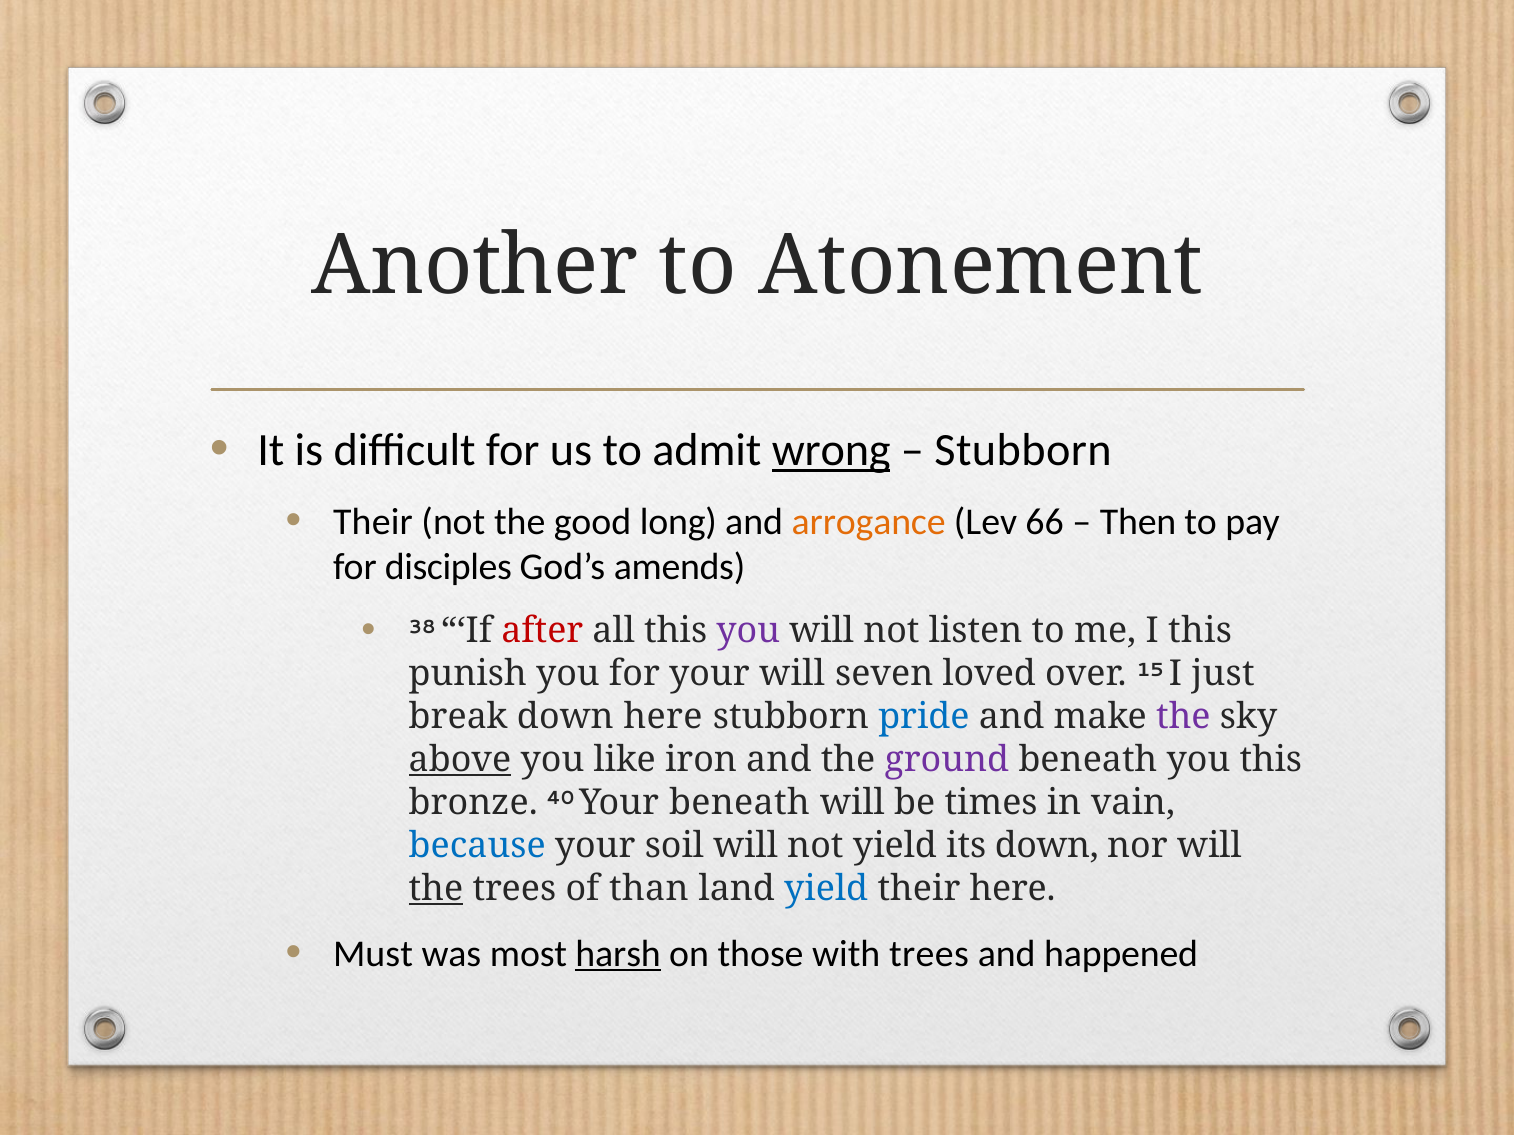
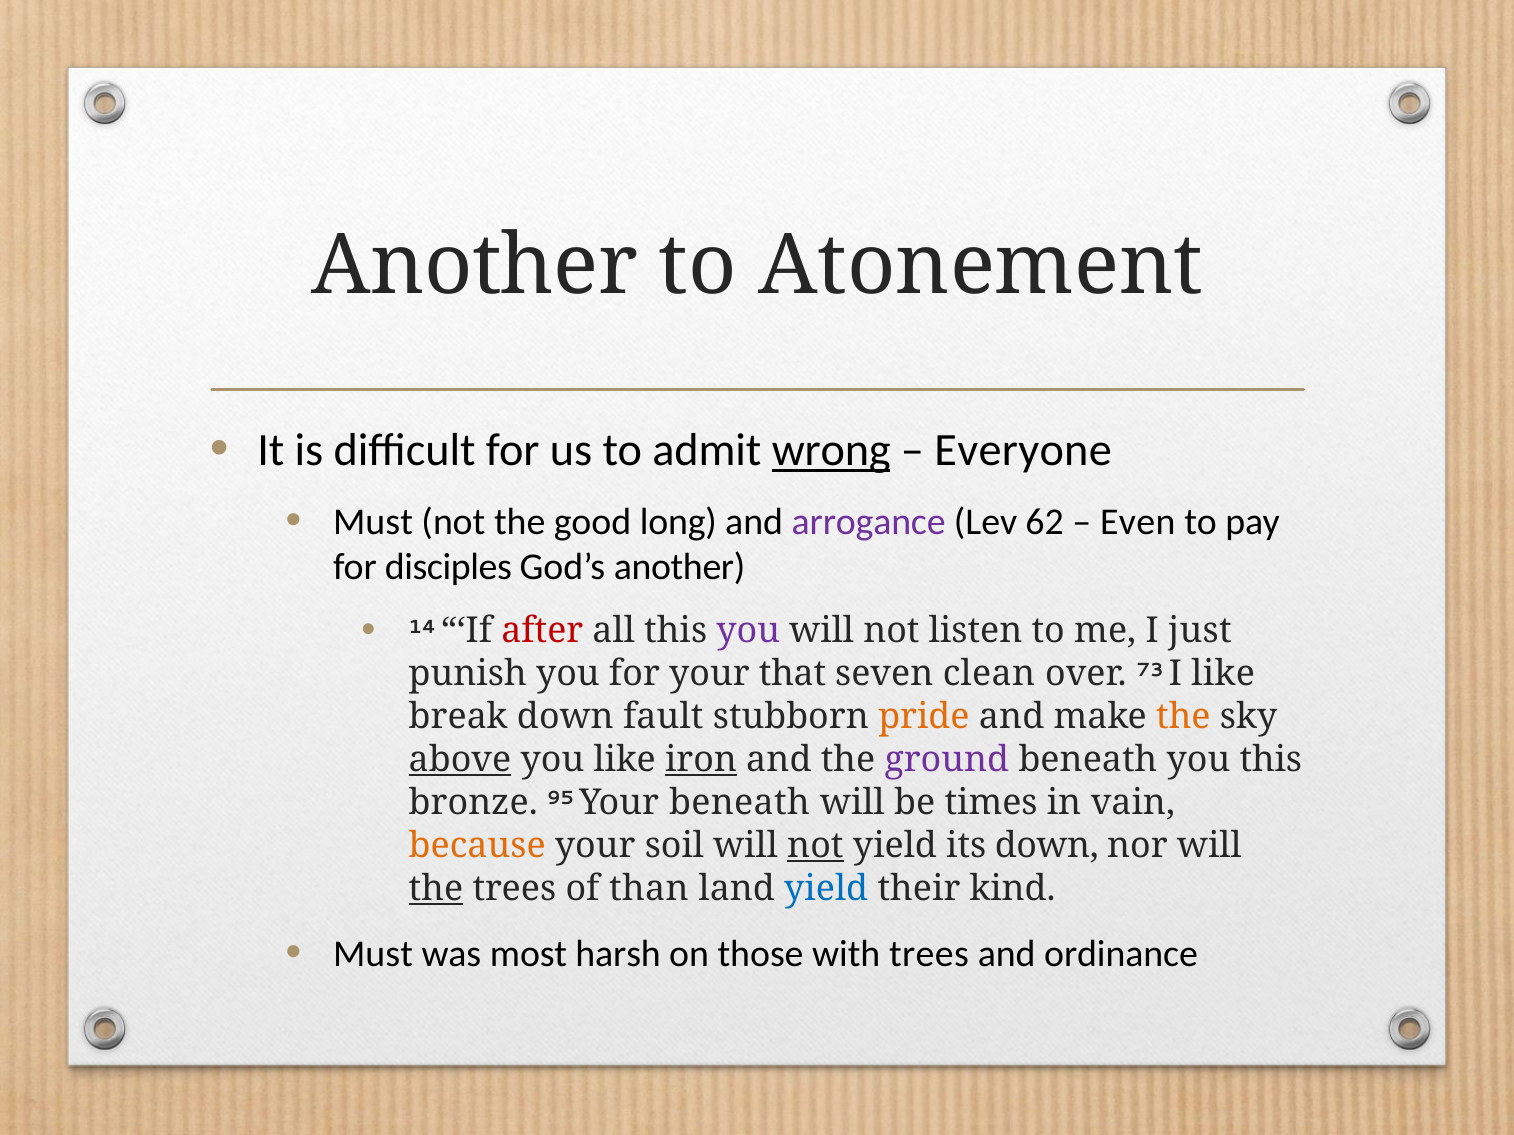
Stubborn at (1023, 451): Stubborn -> Everyone
Their at (373, 522): Their -> Must
arrogance colour: orange -> purple
66: 66 -> 62
Then: Then -> Even
God’s amends: amends -> another
38: 38 -> 14
I this: this -> just
your will: will -> that
loved: loved -> clean
15: 15 -> 73
I just: just -> like
down here: here -> fault
pride colour: blue -> orange
the at (1183, 717) colour: purple -> orange
iron underline: none -> present
40: 40 -> 95
because colour: blue -> orange
not at (815, 846) underline: none -> present
their here: here -> kind
harsh underline: present -> none
happened: happened -> ordinance
